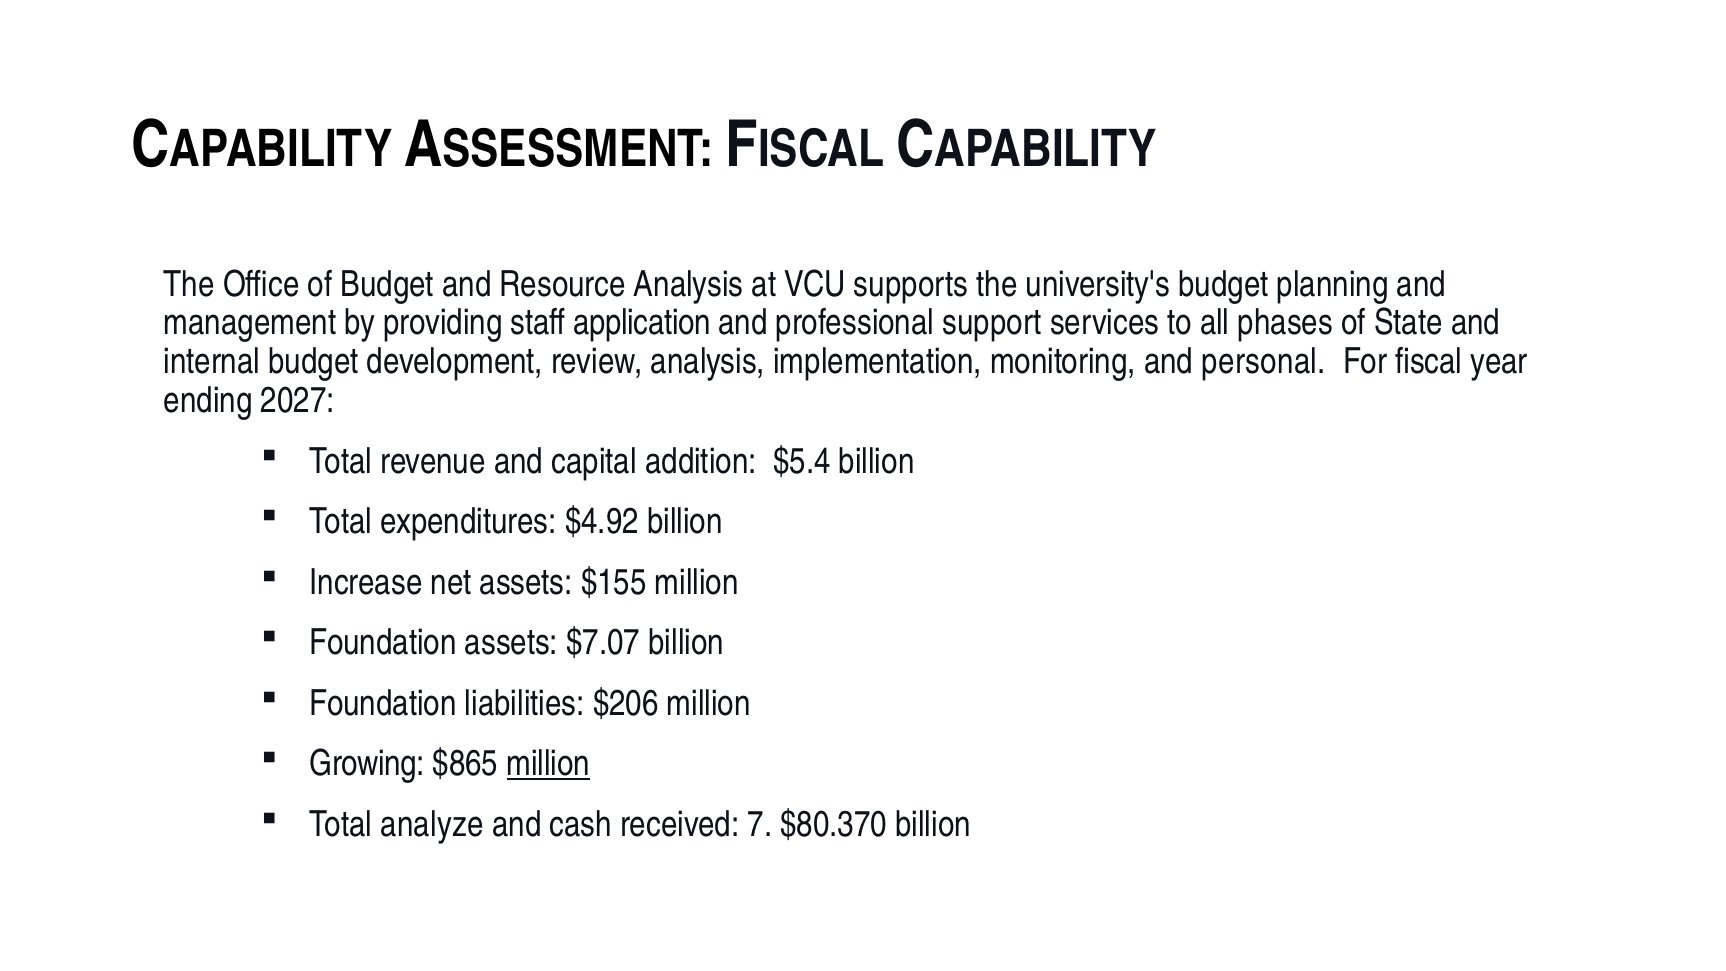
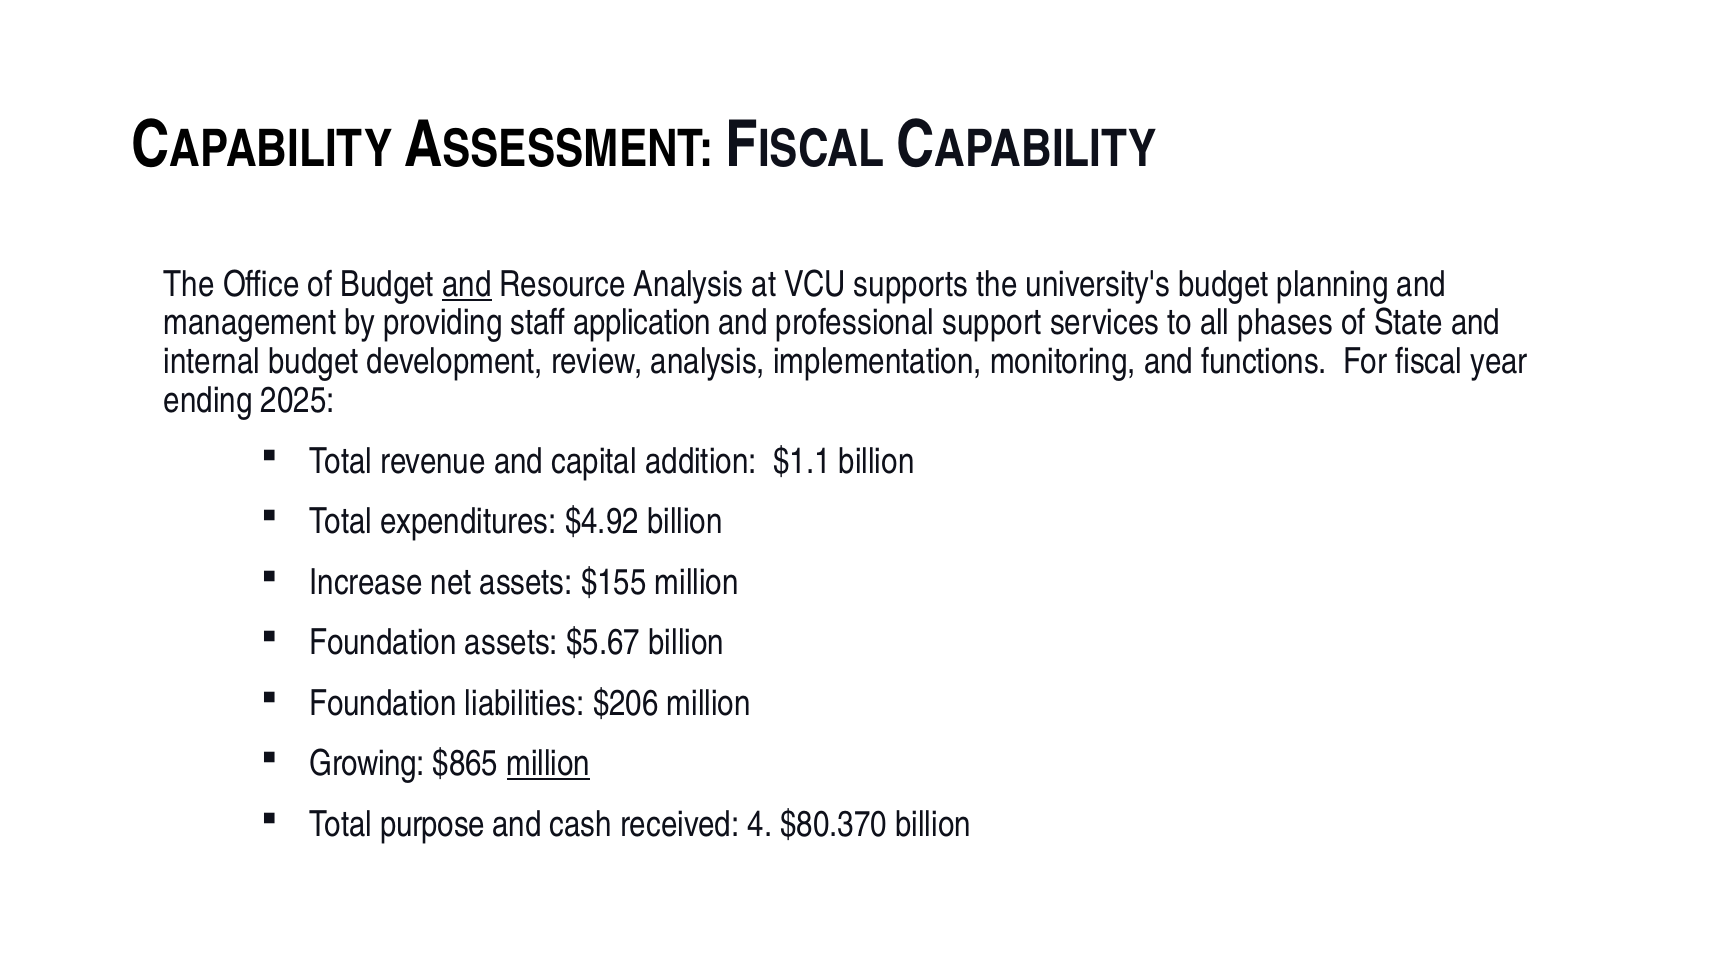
and at (467, 284) underline: none -> present
personal: personal -> functions
2027: 2027 -> 2025
$5.4: $5.4 -> $1.1
$7.07: $7.07 -> $5.67
analyze: analyze -> purpose
7: 7 -> 4
